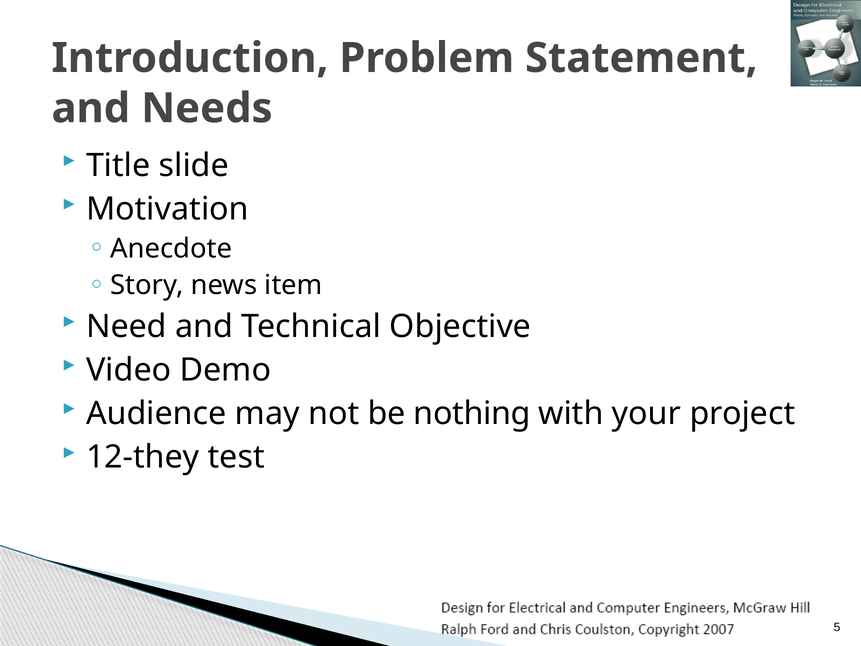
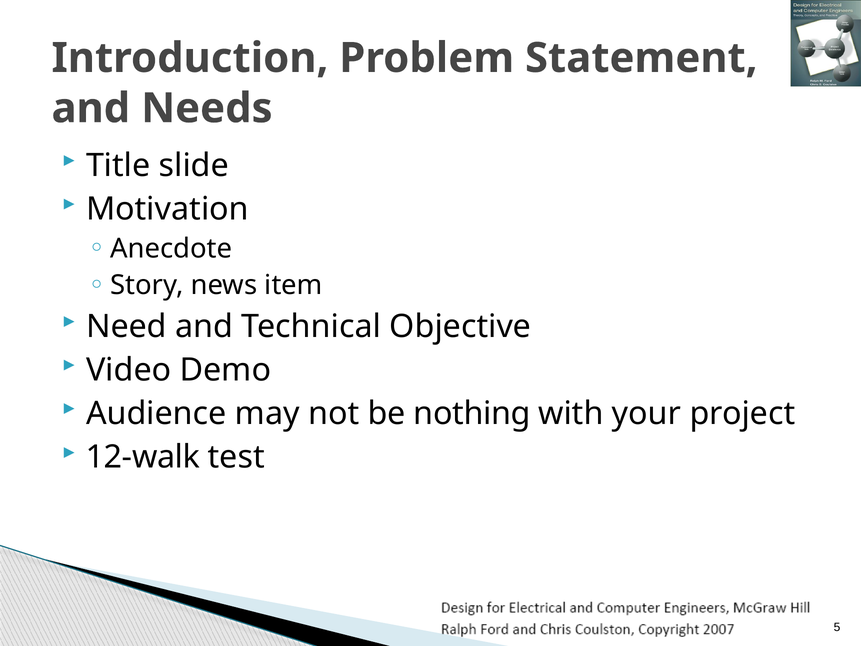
12-they: 12-they -> 12-walk
